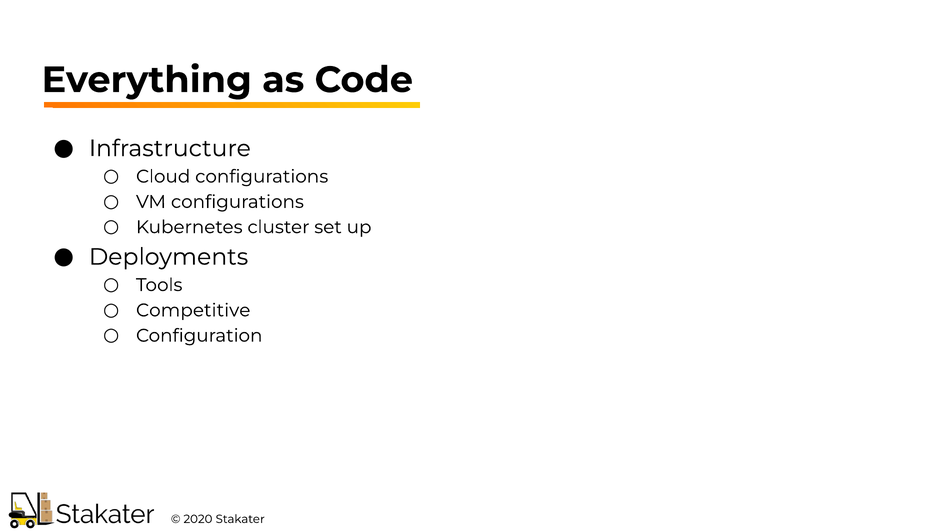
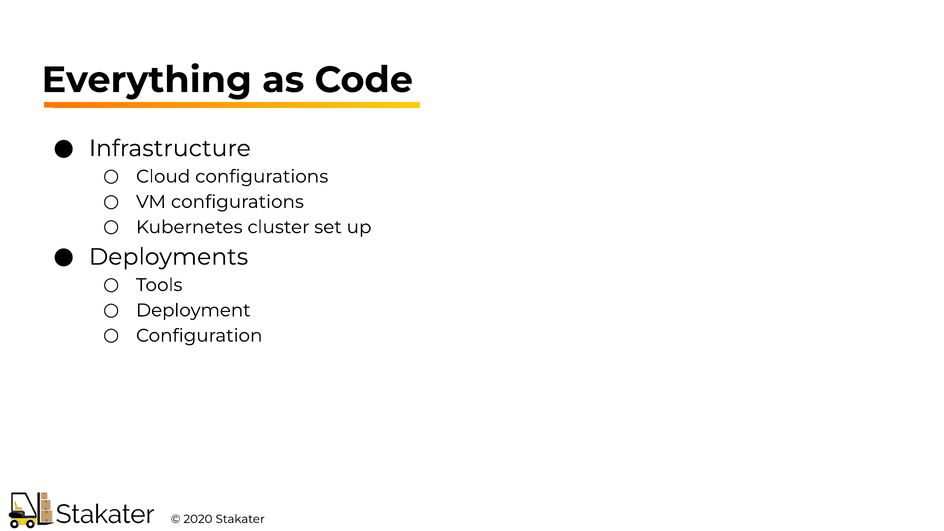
Competitive: Competitive -> Deployment
